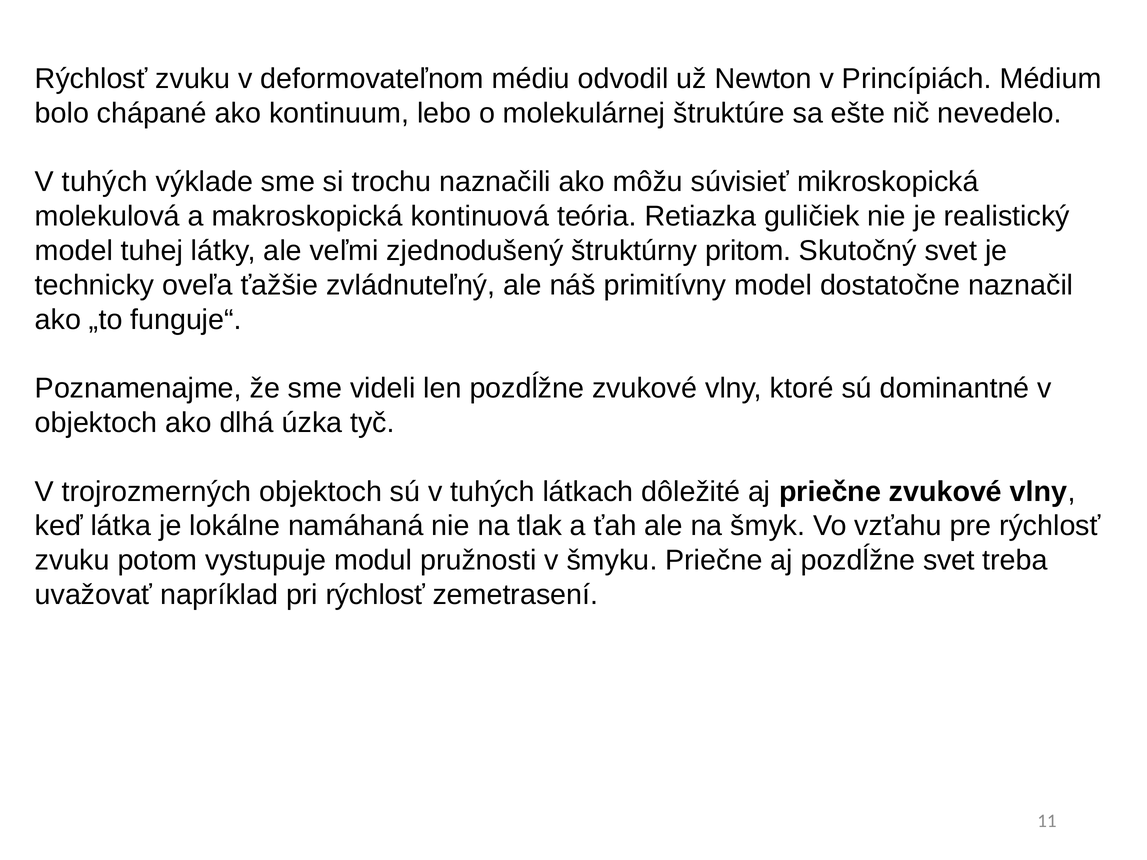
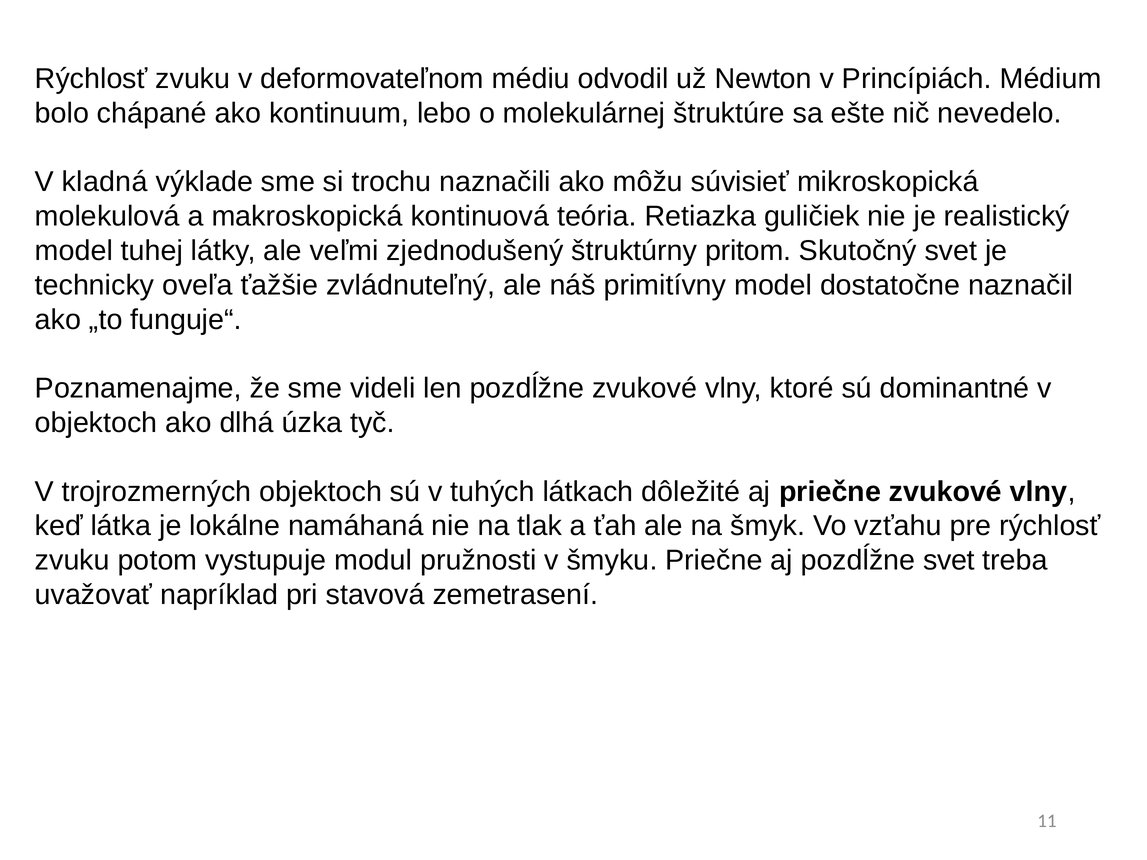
tuhých at (105, 182): tuhých -> kladná
pri rýchlosť: rýchlosť -> stavová
